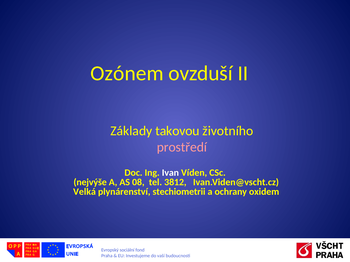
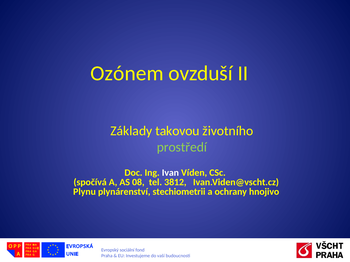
prostředí colour: pink -> light green
nejvýše: nejvýše -> spočívá
Velká: Velká -> Plynu
oxidem: oxidem -> hnojivo
